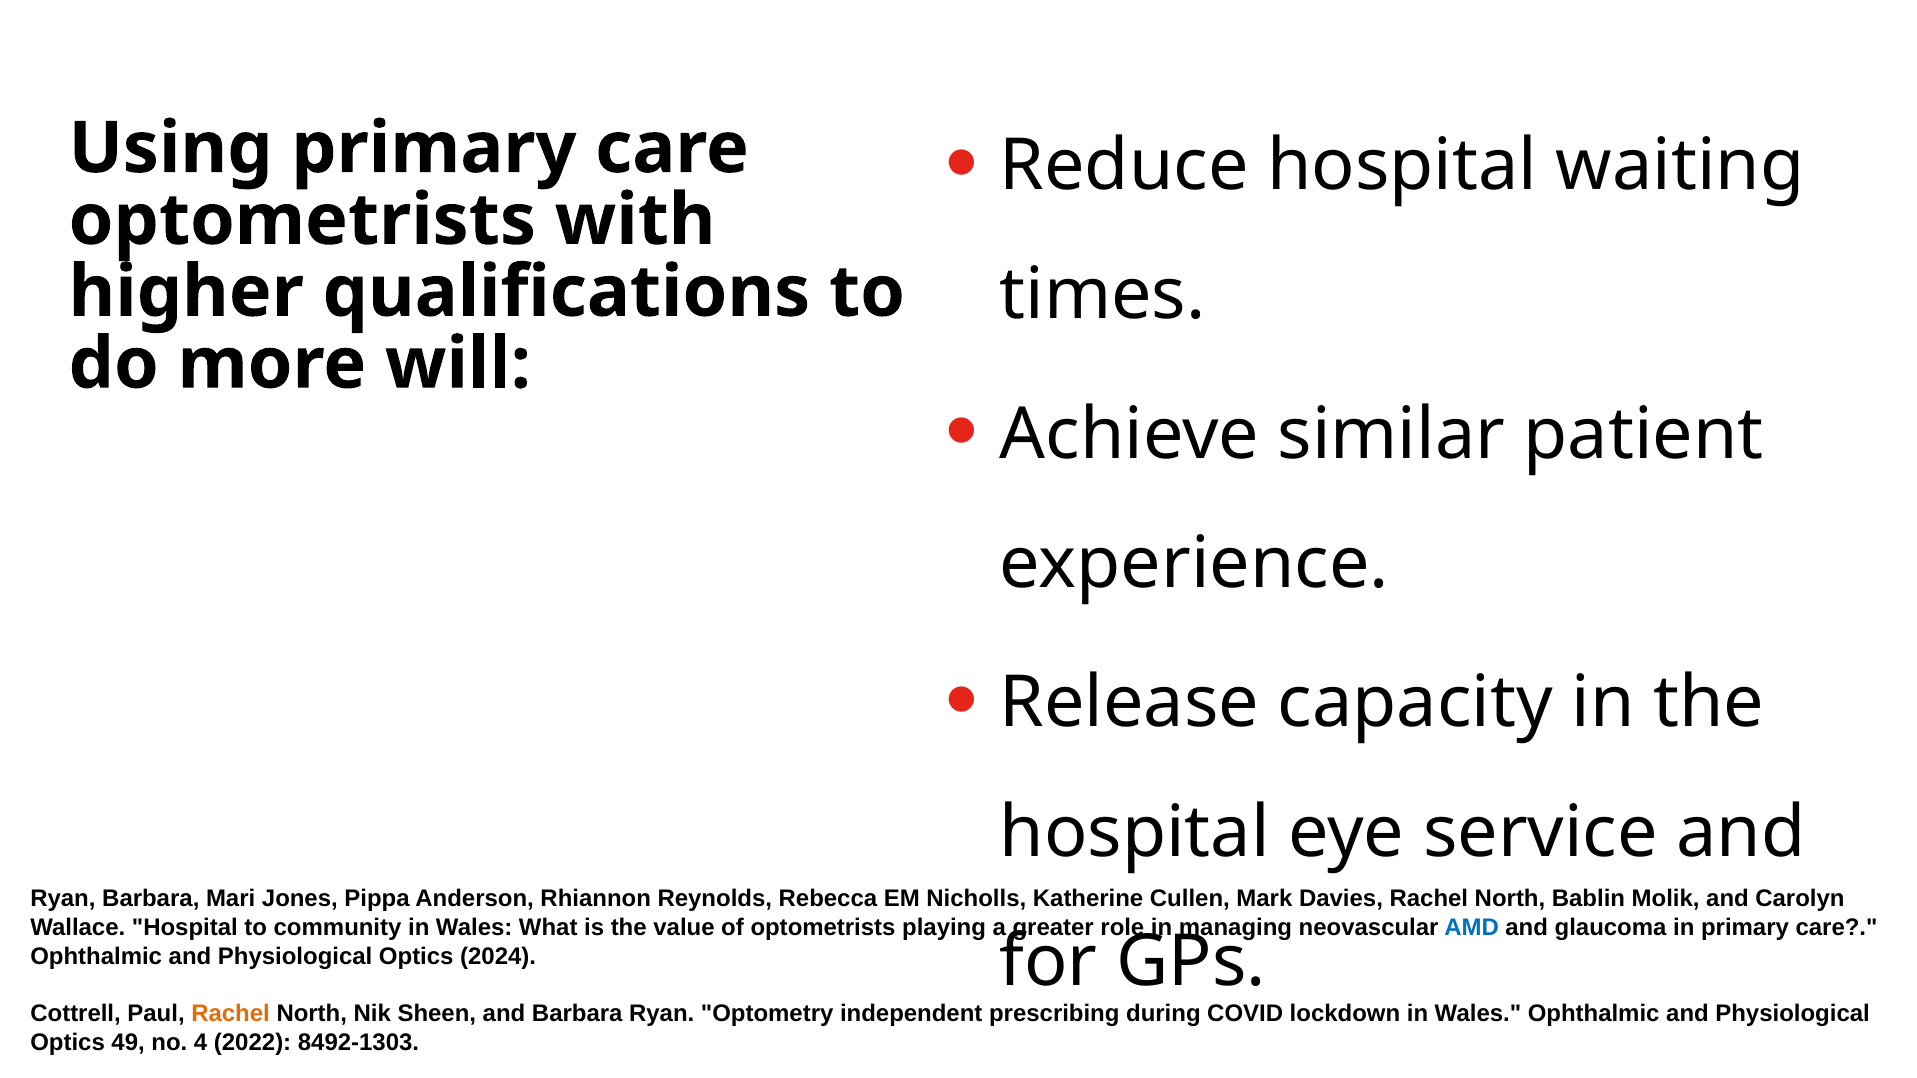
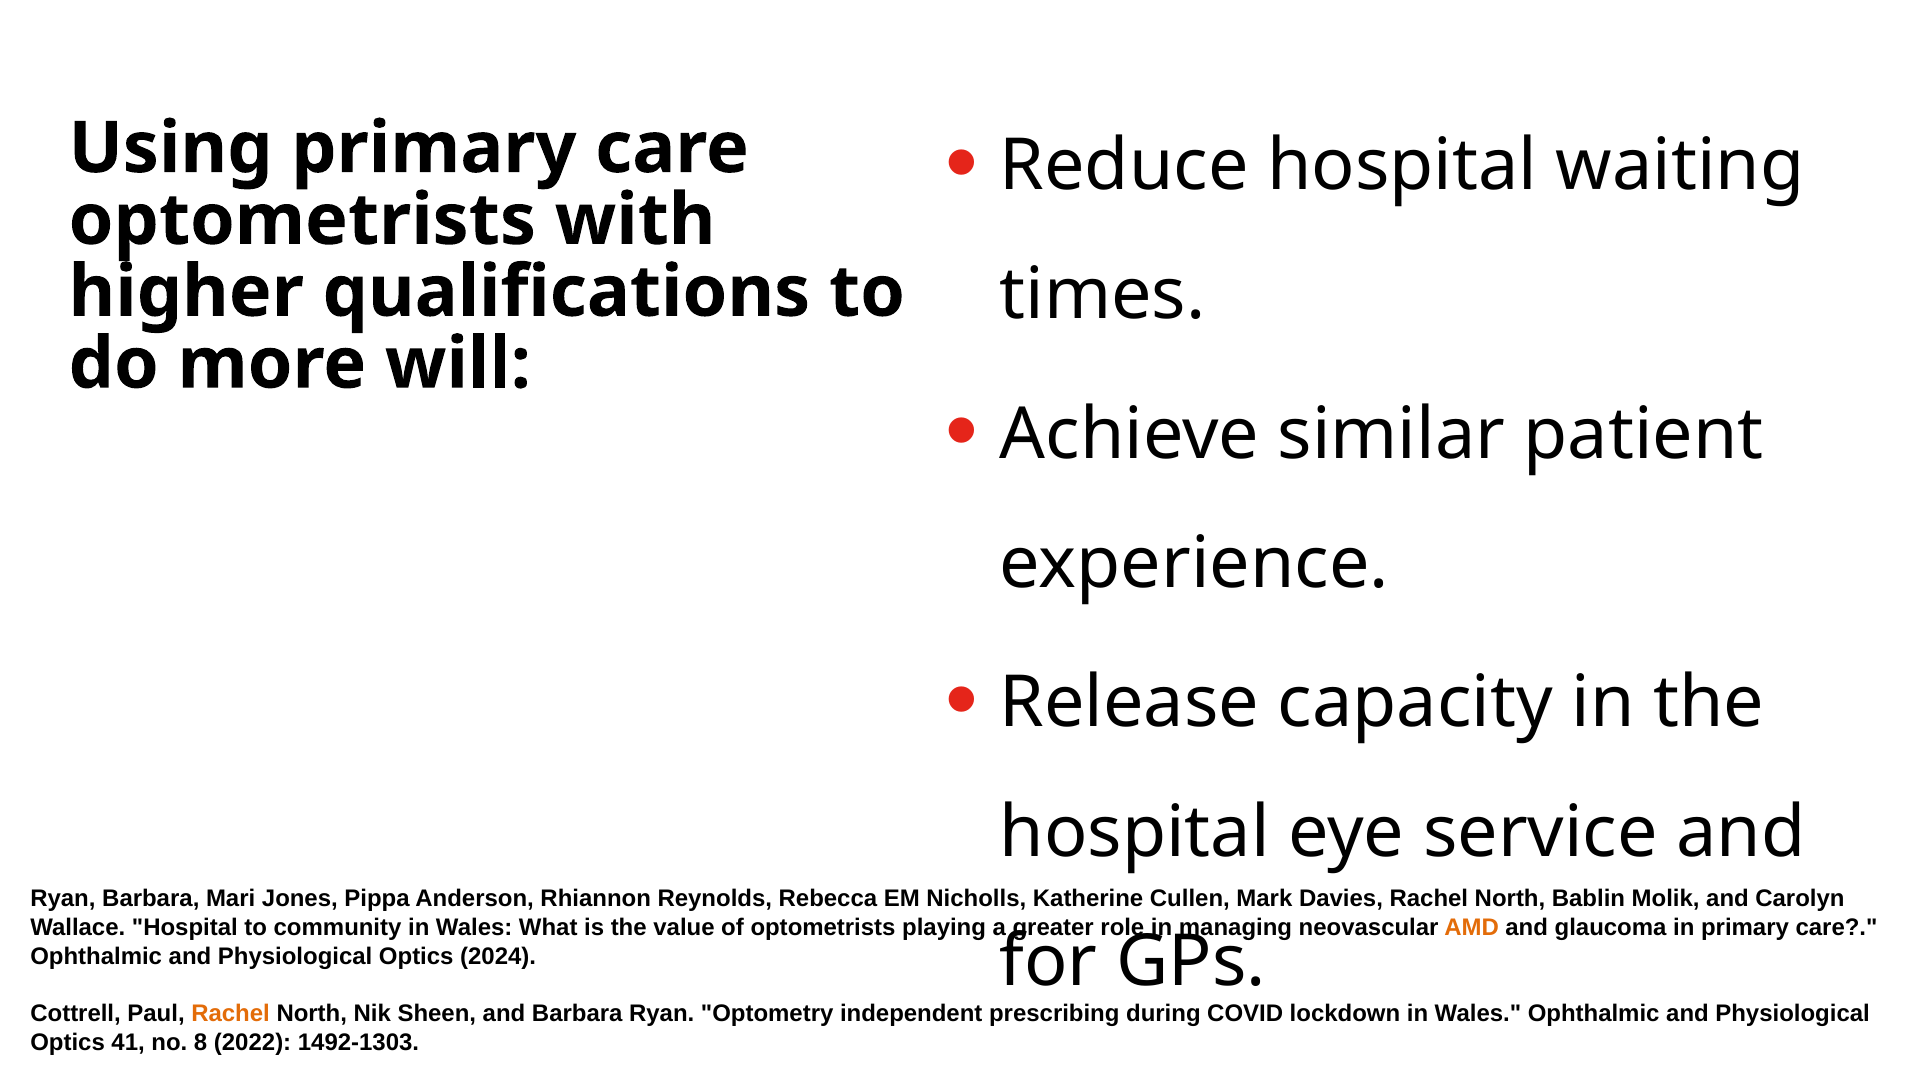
AMD colour: blue -> orange
49: 49 -> 41
4: 4 -> 8
8492-1303: 8492-1303 -> 1492-1303
